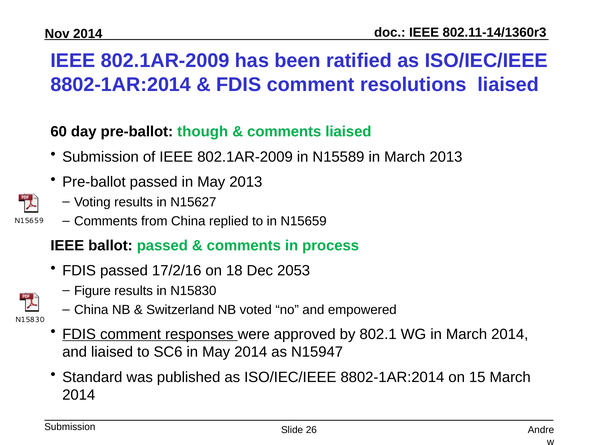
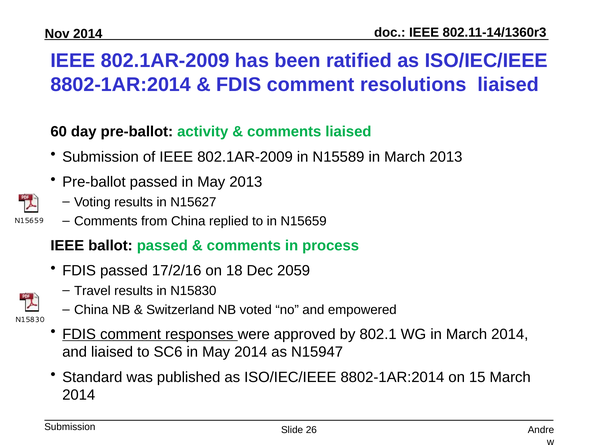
though: though -> activity
2053: 2053 -> 2059
Figure: Figure -> Travel
